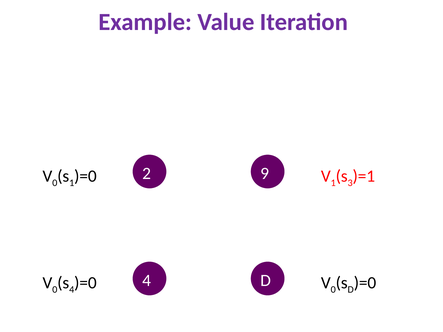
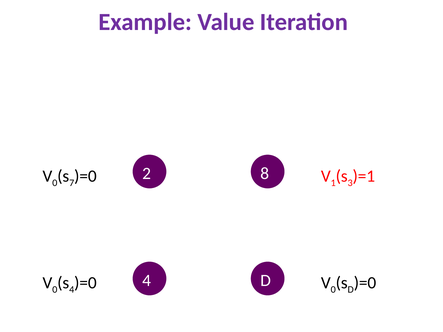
9: 9 -> 8
1 at (72, 183): 1 -> 7
